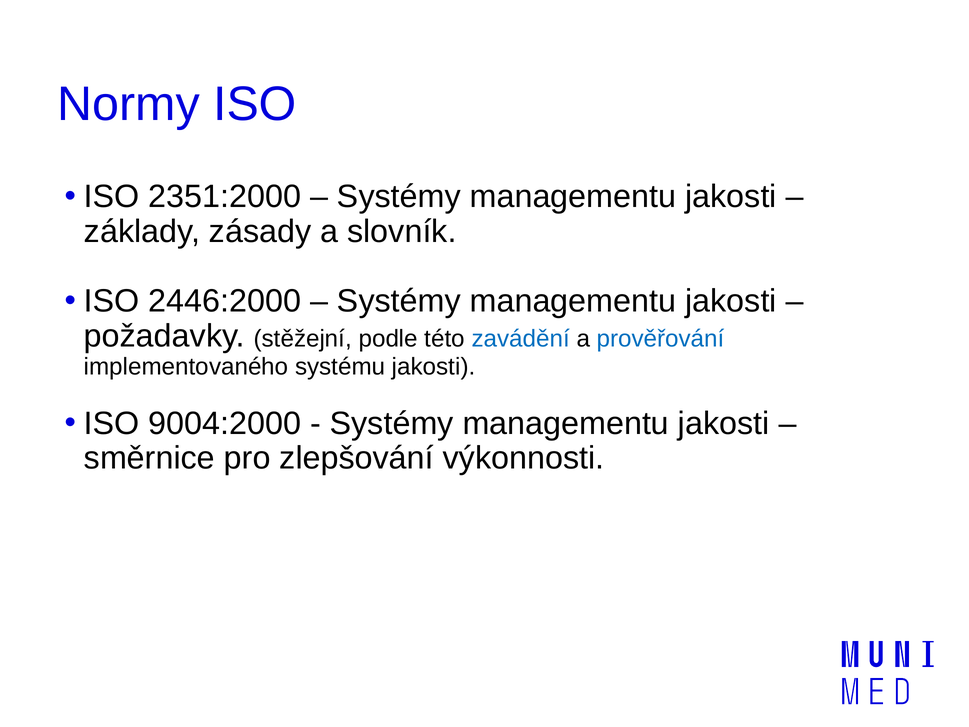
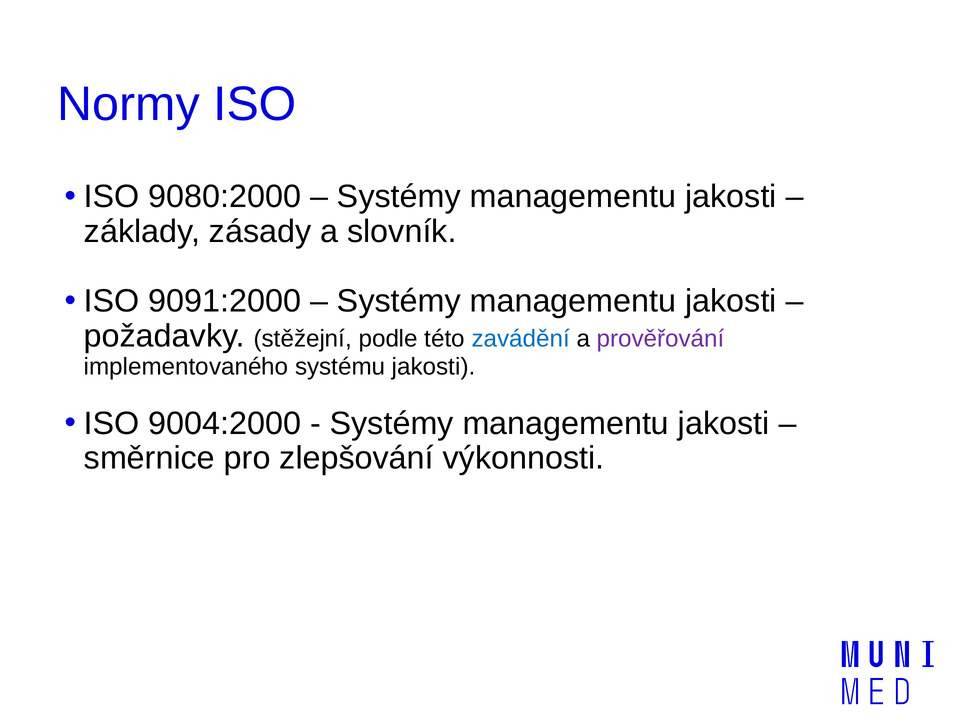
2351:2000: 2351:2000 -> 9080:2000
2446:2000: 2446:2000 -> 9091:2000
prověřování colour: blue -> purple
